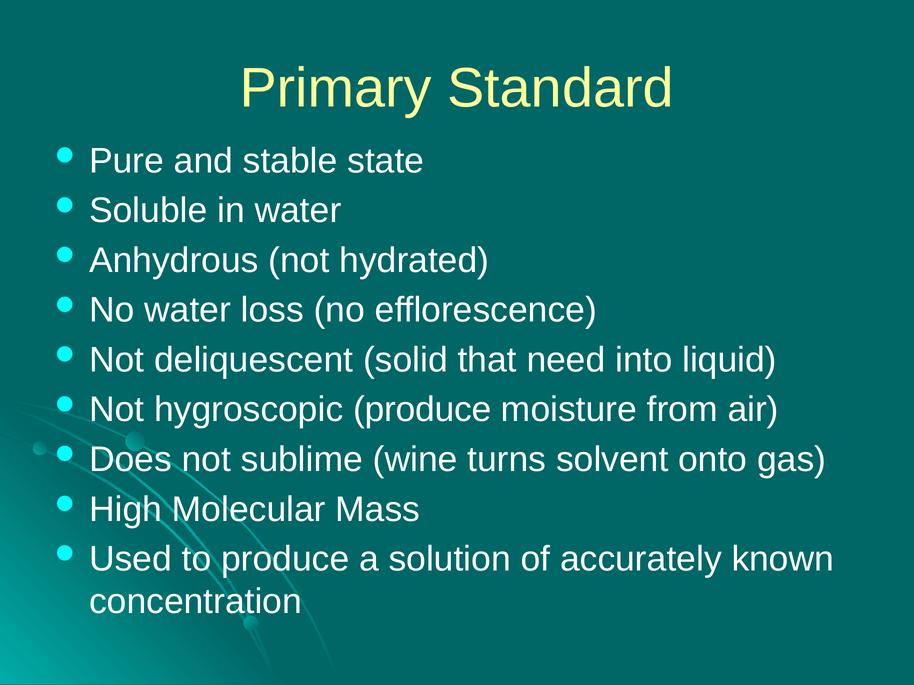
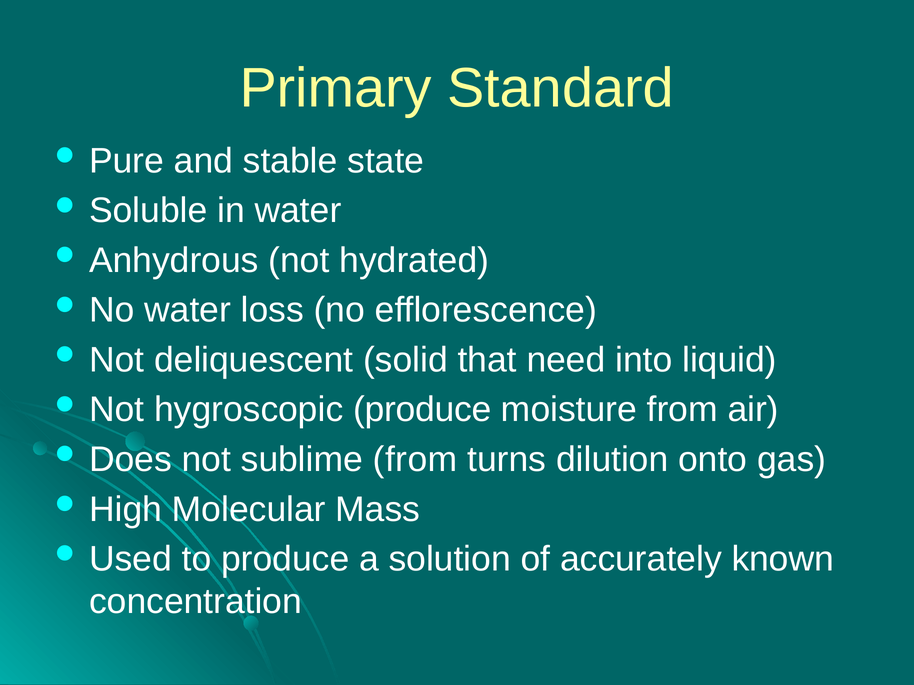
sublime wine: wine -> from
solvent: solvent -> dilution
